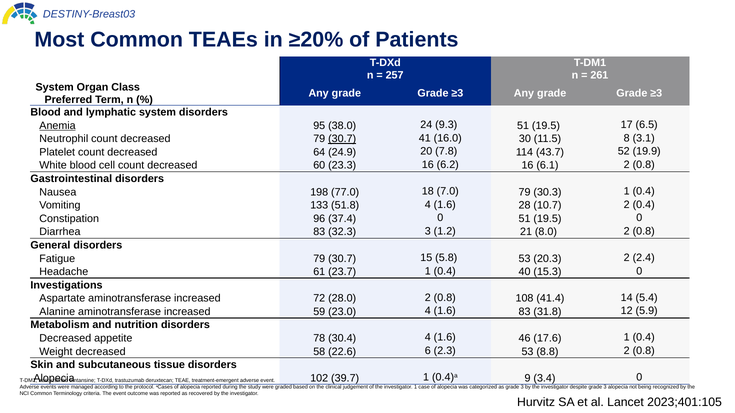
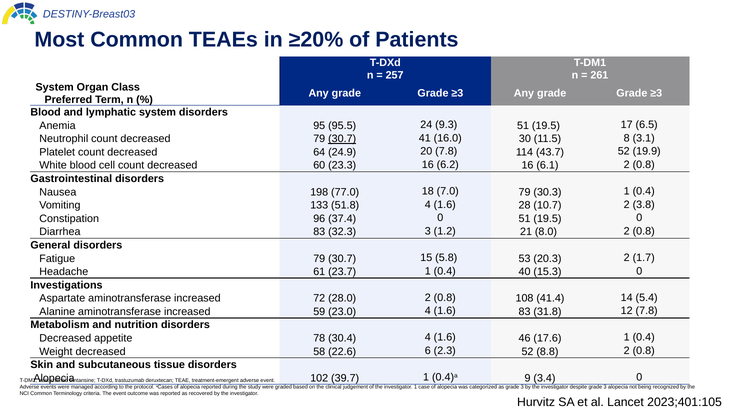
Anemia underline: present -> none
38.0: 38.0 -> 95.5
2 0.4: 0.4 -> 3.8
2.4: 2.4 -> 1.7
12 5.9: 5.9 -> 7.8
2.3 53: 53 -> 52
